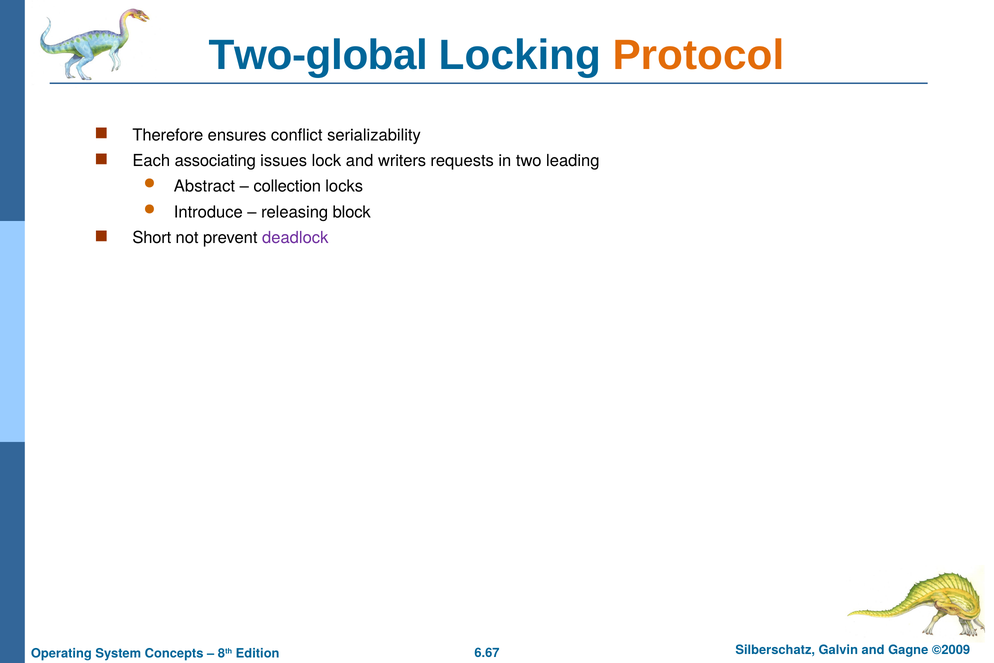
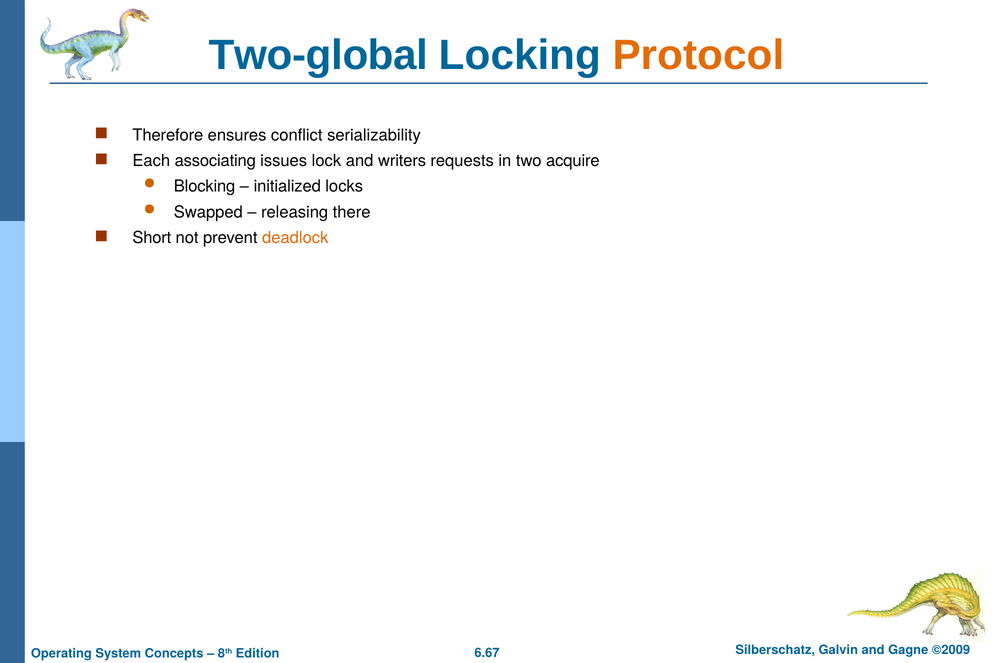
leading: leading -> acquire
Abstract: Abstract -> Blocking
collection: collection -> initialized
Introduce: Introduce -> Swapped
block: block -> there
deadlock colour: purple -> orange
